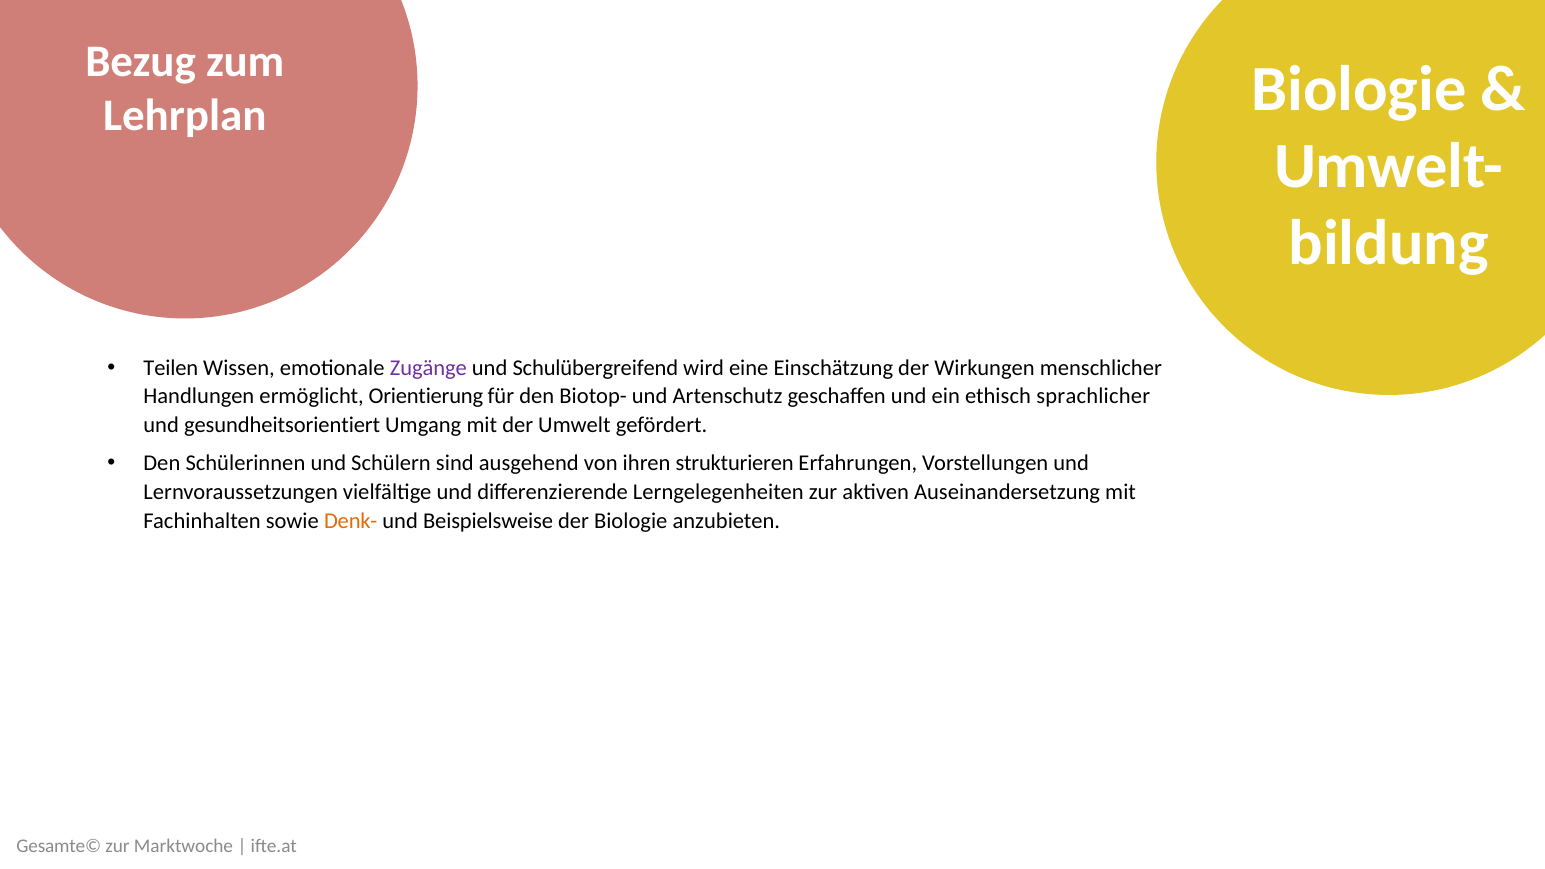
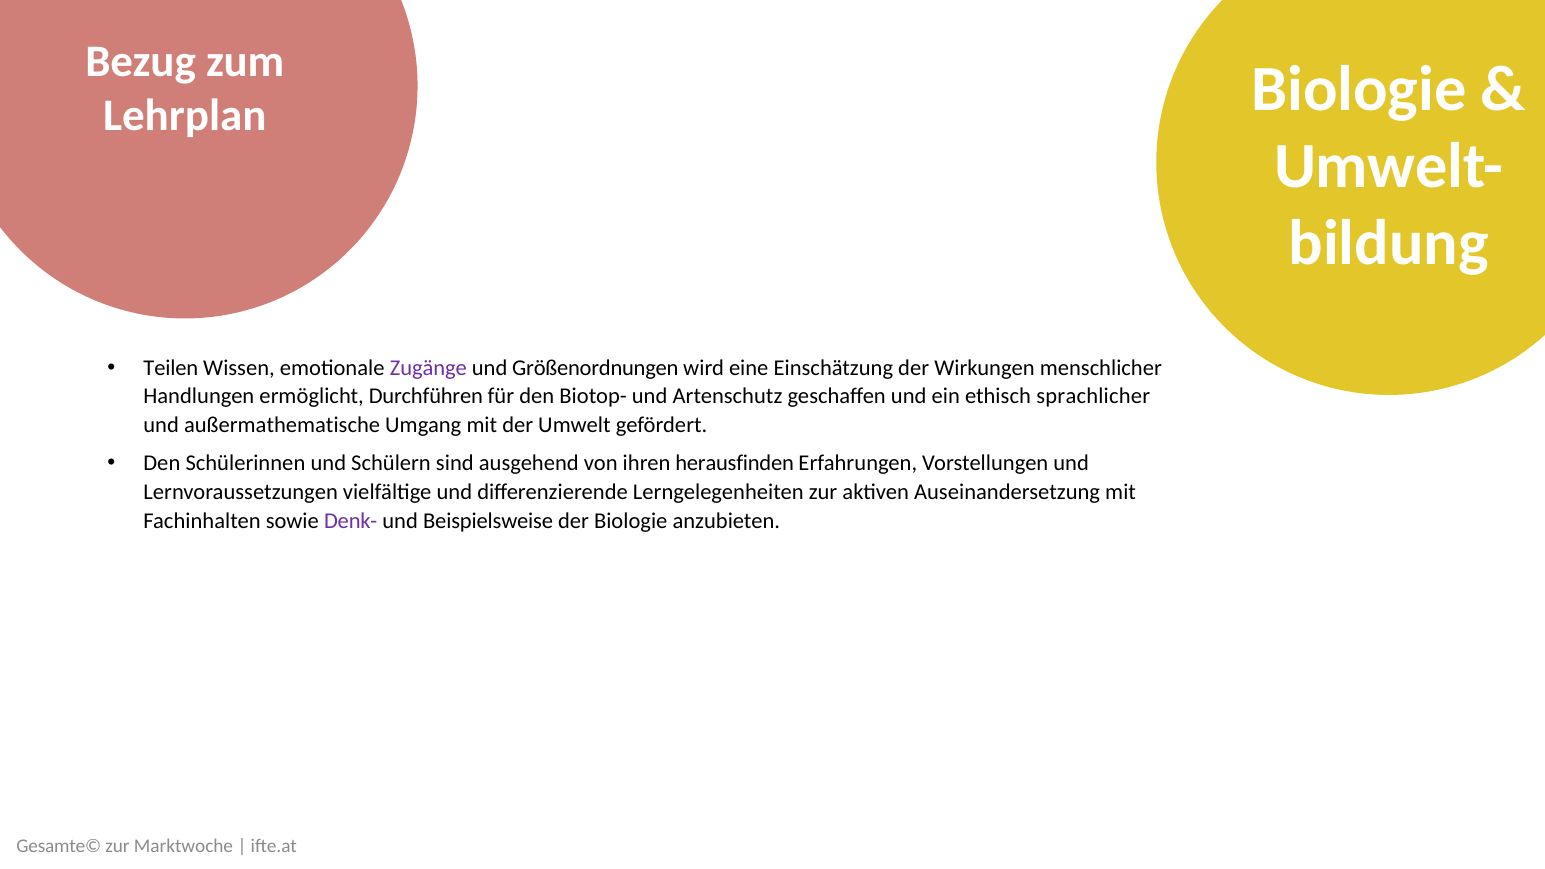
Schulübergreifend: Schulübergreifend -> Größenordnungen
Orientierung: Orientierung -> Durchführen
gesundheitsorientiert: gesundheitsorientiert -> außermathematische
strukturieren: strukturieren -> herausfinden
Denk- colour: orange -> purple
